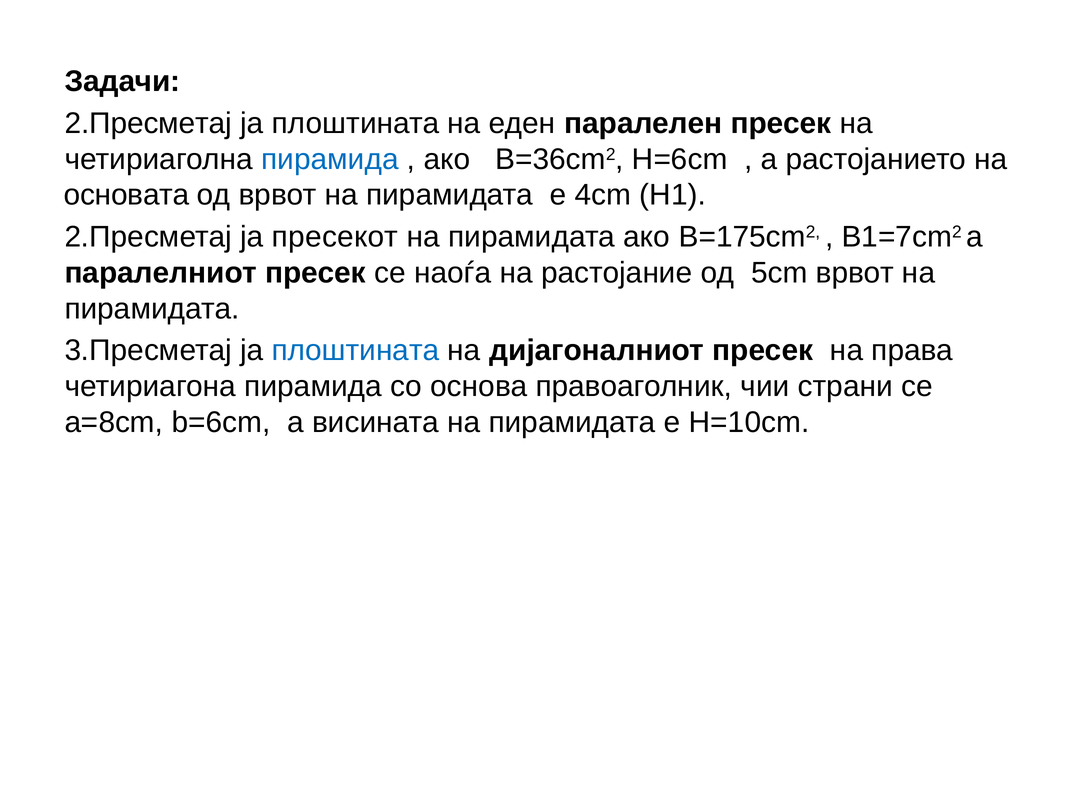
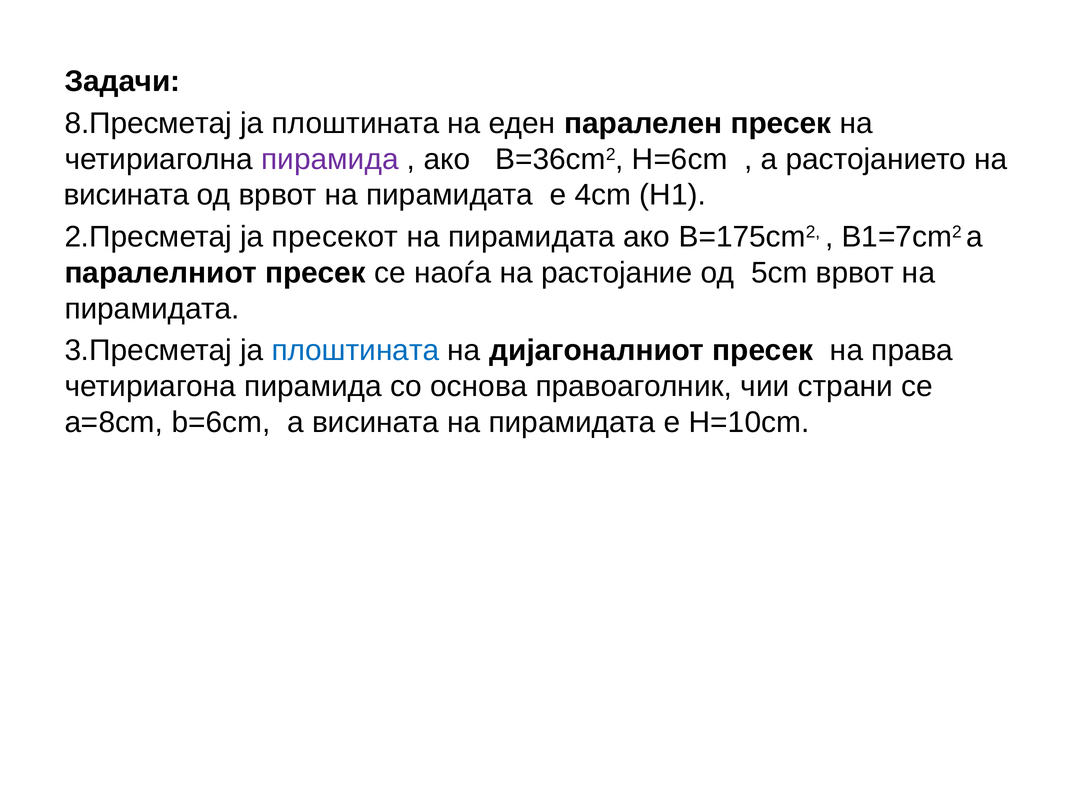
2.Пресметај at (148, 123): 2.Пресметај -> 8.Пресметај
пирамида at (330, 159) colour: blue -> purple
основата at (127, 195): основата -> висината
